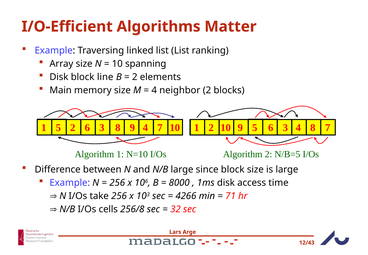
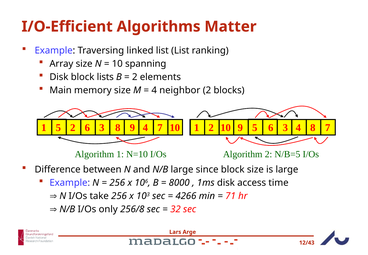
line: line -> lists
cells: cells -> only
